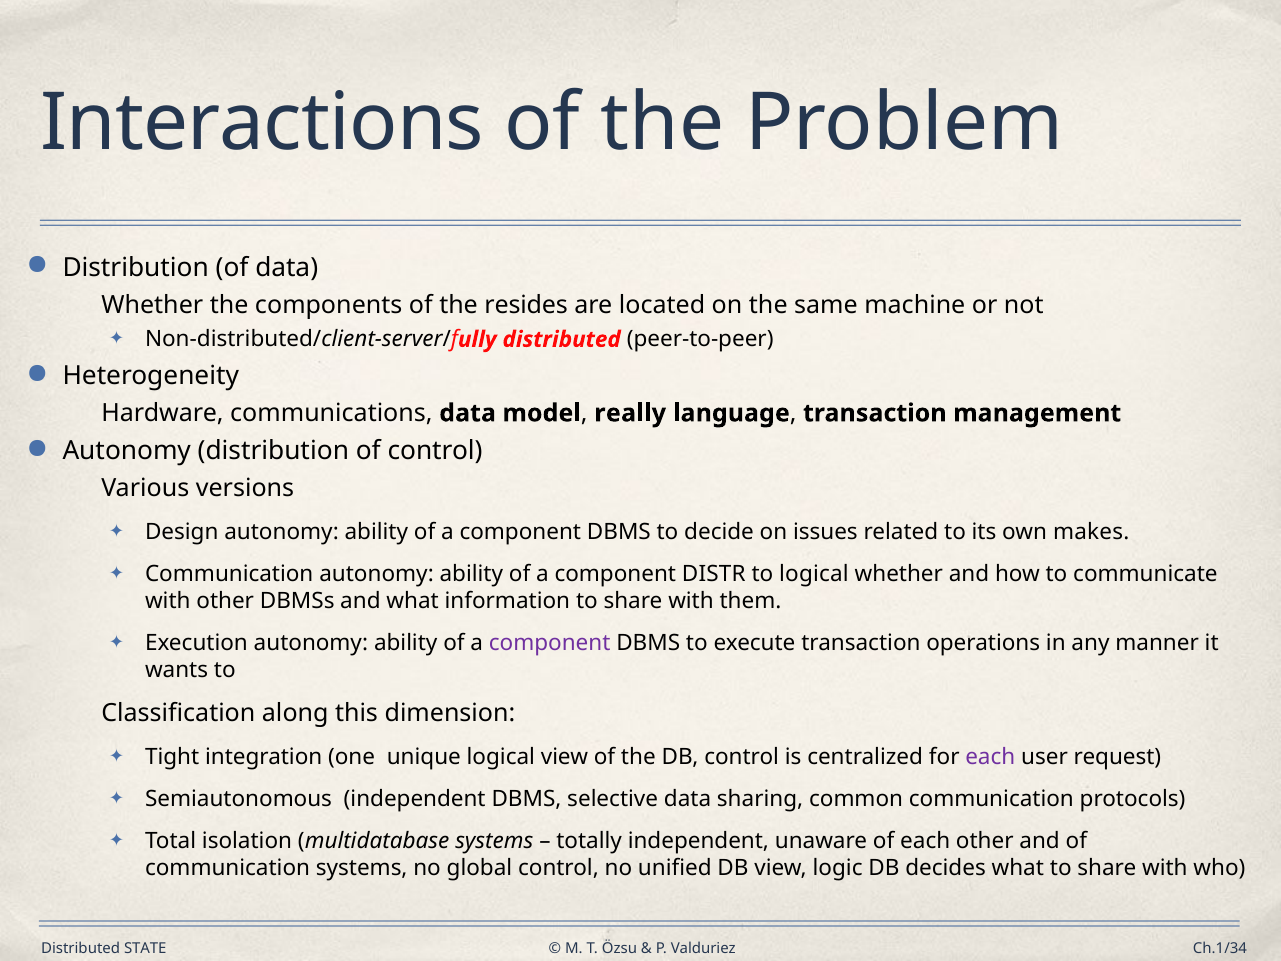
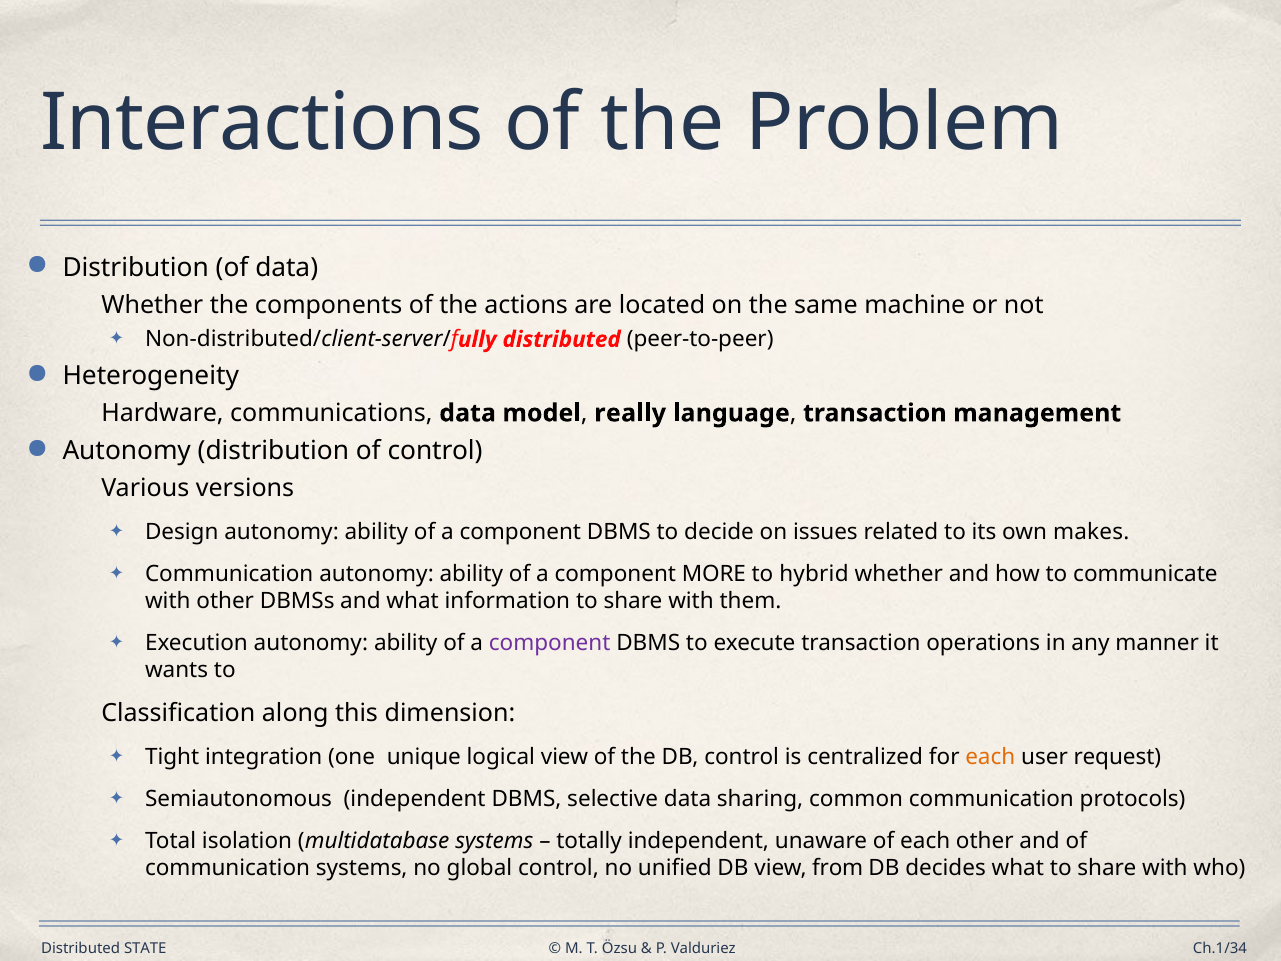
resides: resides -> actions
DISTR: DISTR -> MORE
to logical: logical -> hybrid
each at (990, 757) colour: purple -> orange
logic: logic -> from
